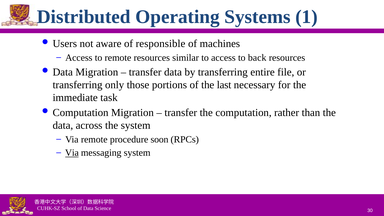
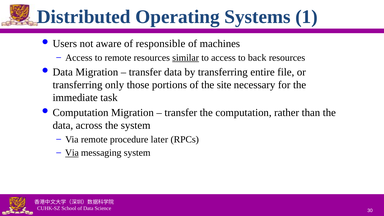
similar underline: none -> present
last: last -> site
soon: soon -> later
